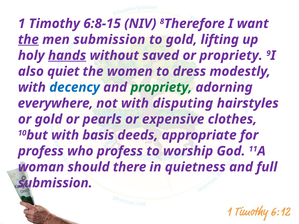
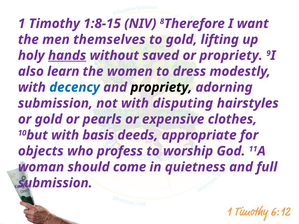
6:8-15: 6:8-15 -> 1:8-15
the at (28, 40) underline: present -> none
men submission: submission -> themselves
quiet: quiet -> learn
propriety at (161, 87) colour: green -> black
everywhere at (55, 103): everywhere -> submission
profess at (41, 151): profess -> objects
there: there -> come
